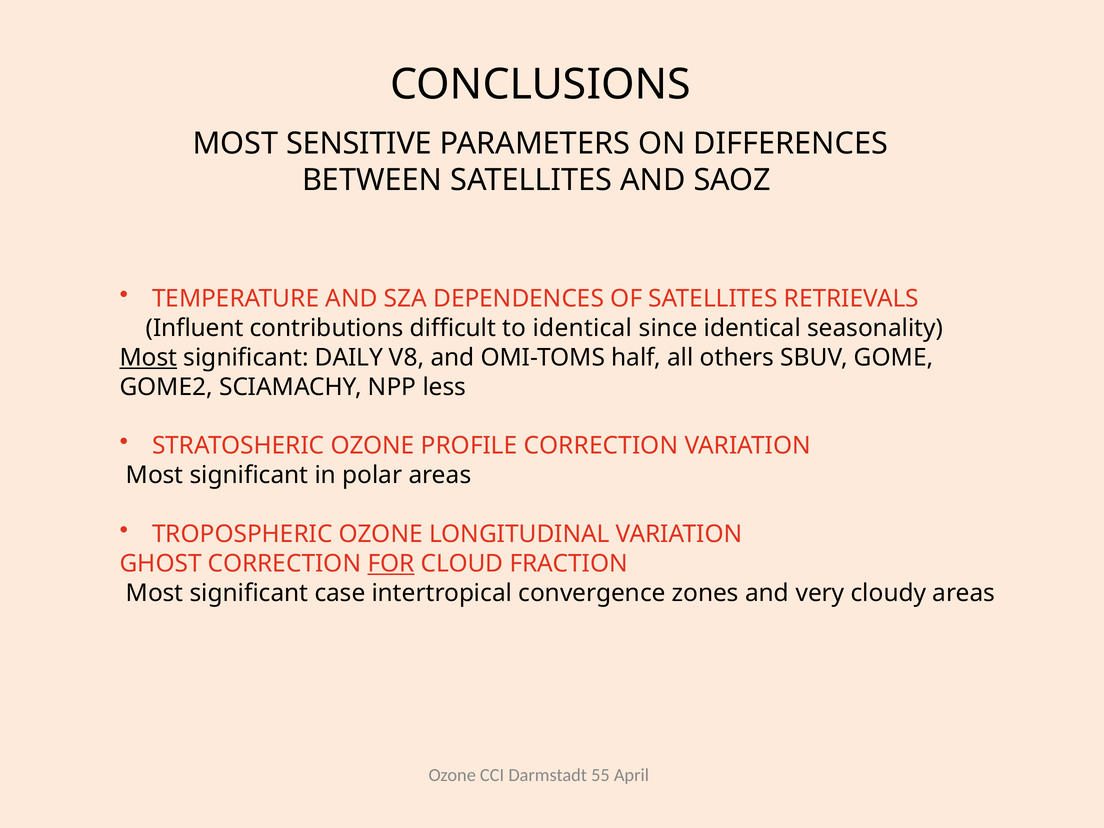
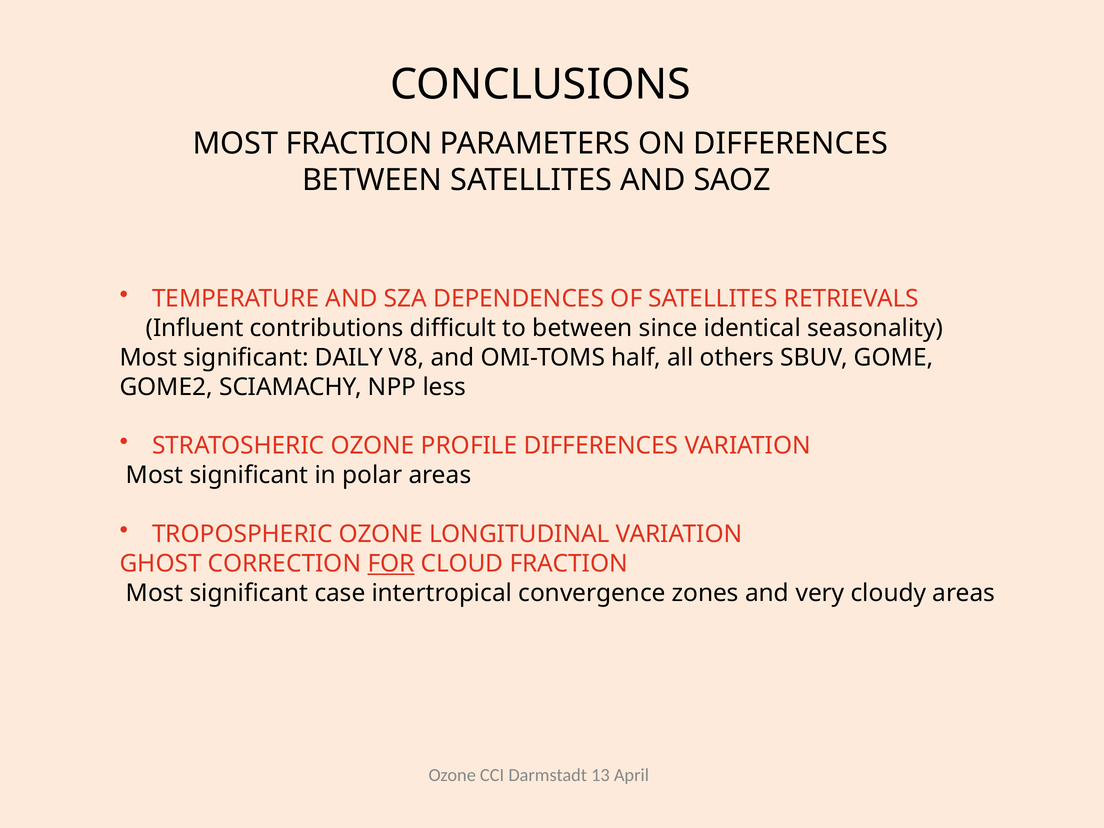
MOST SENSITIVE: SENSITIVE -> FRACTION
to identical: identical -> between
Most at (148, 358) underline: present -> none
PROFILE CORRECTION: CORRECTION -> DIFFERENCES
55: 55 -> 13
